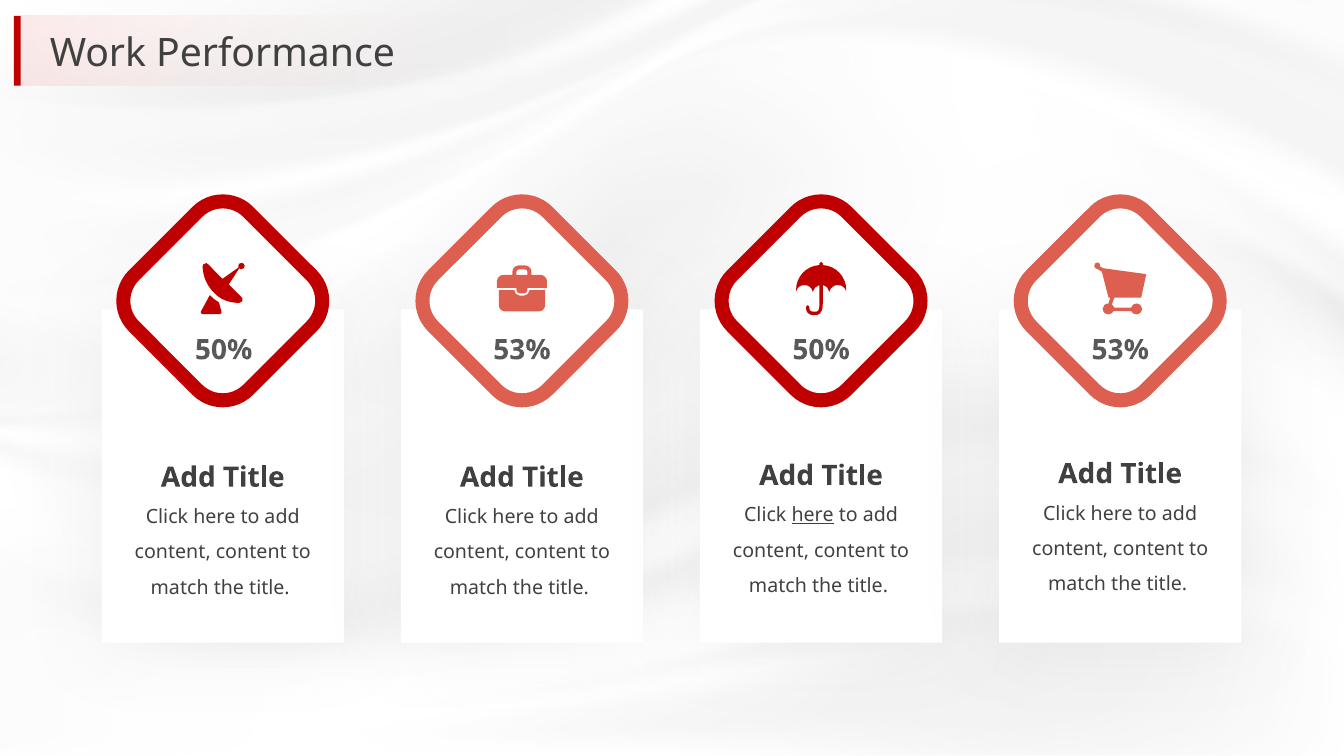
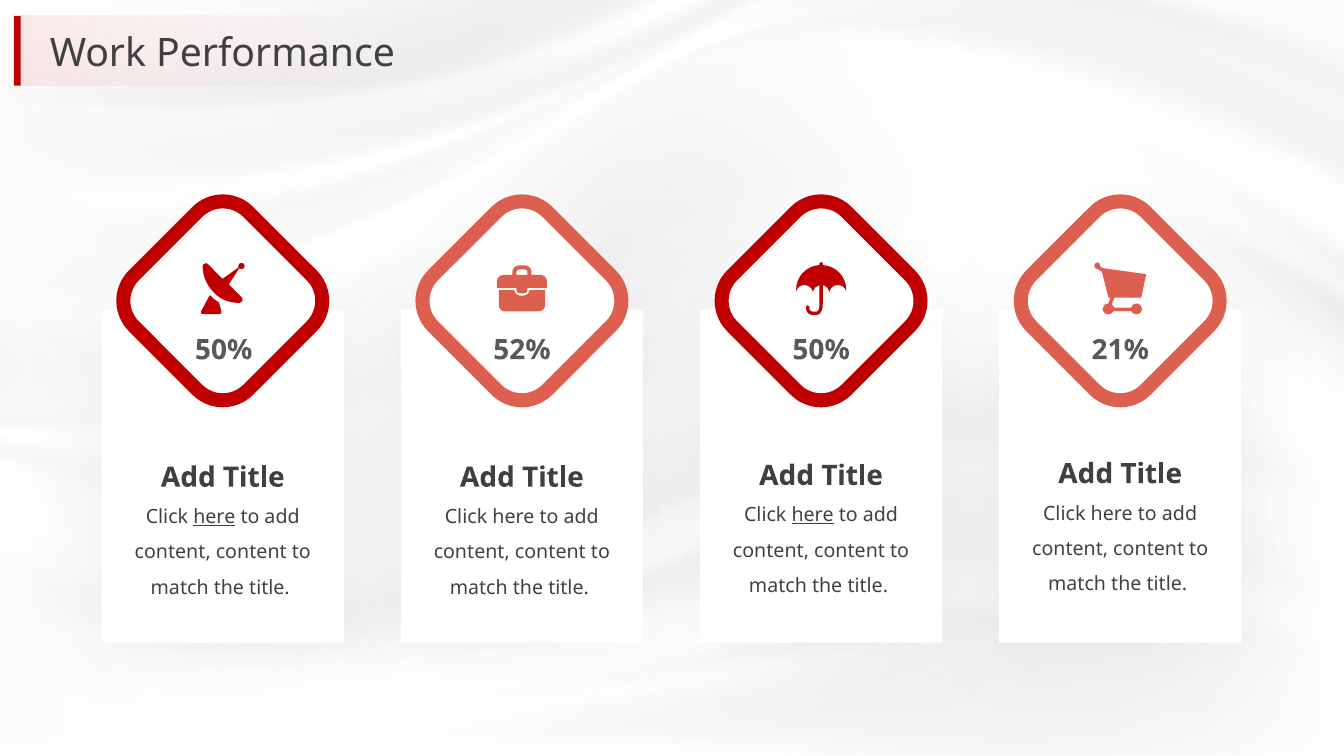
53% at (522, 350): 53% -> 52%
50% 53%: 53% -> 21%
here at (214, 517) underline: none -> present
